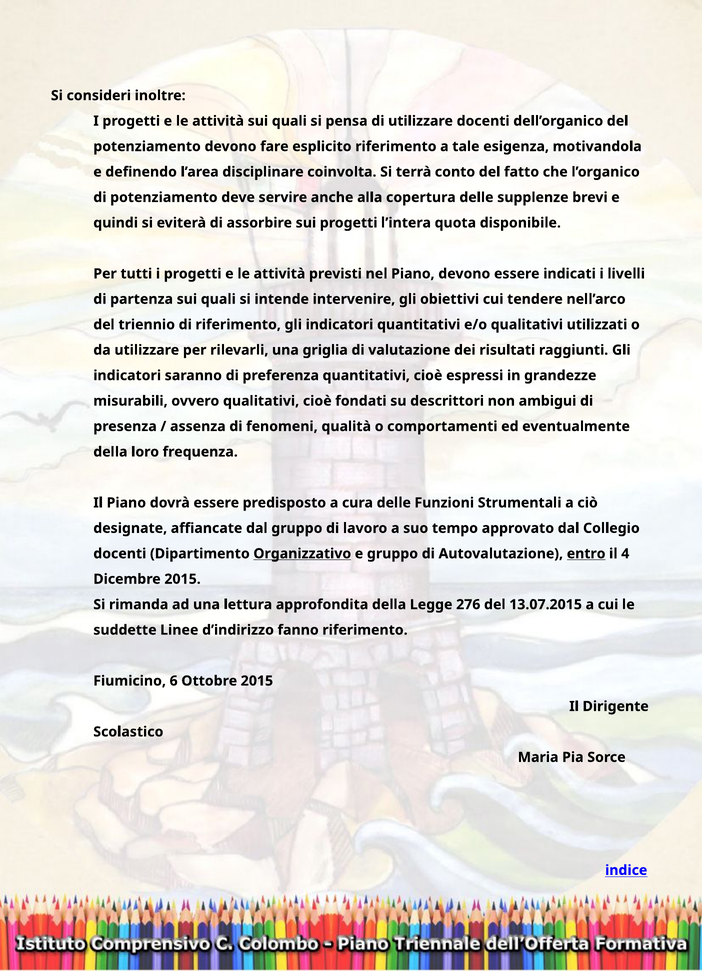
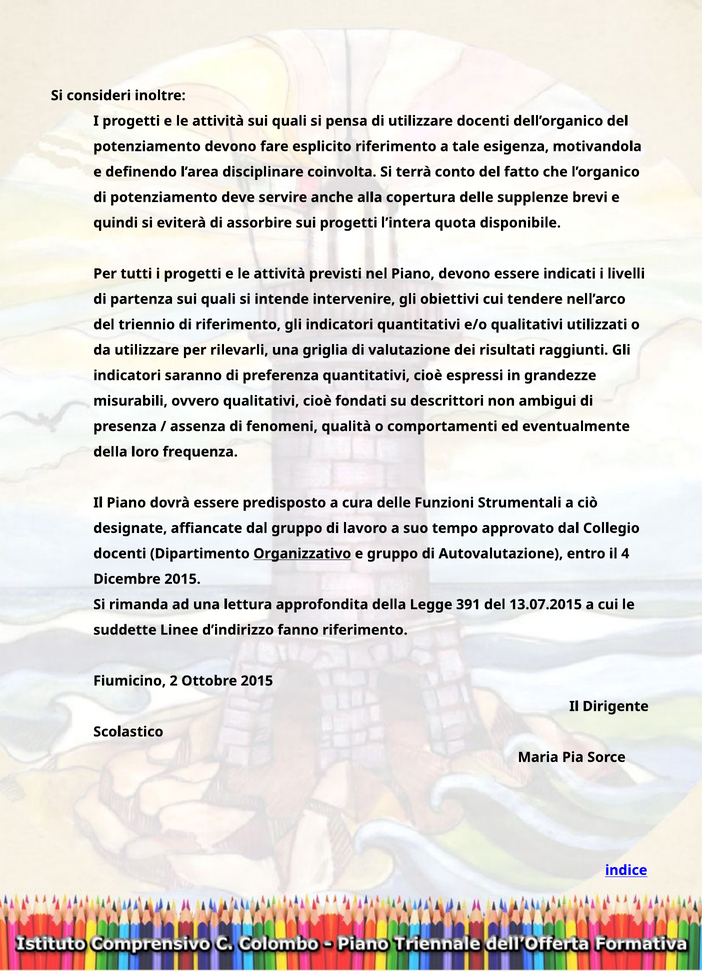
entro underline: present -> none
276: 276 -> 391
6: 6 -> 2
